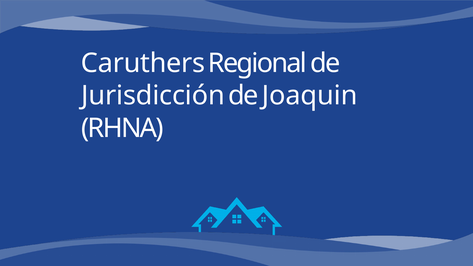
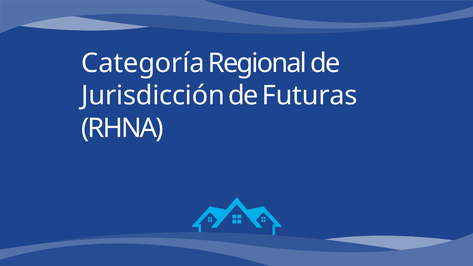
Caruthers: Caruthers -> Categoría
Joaquin: Joaquin -> Futuras
